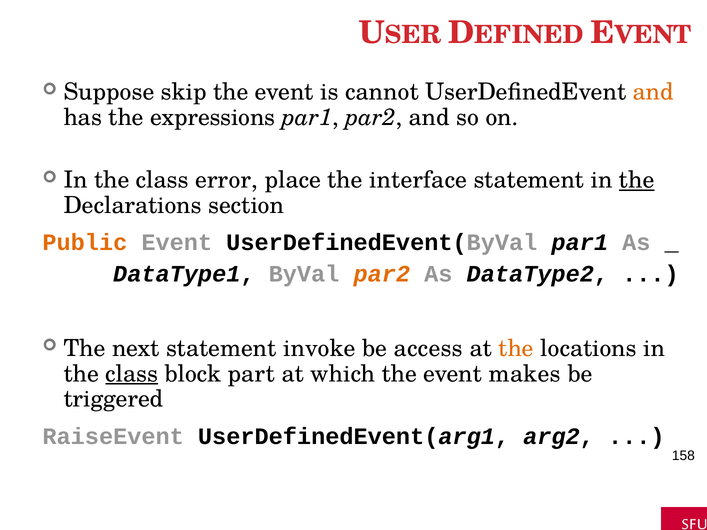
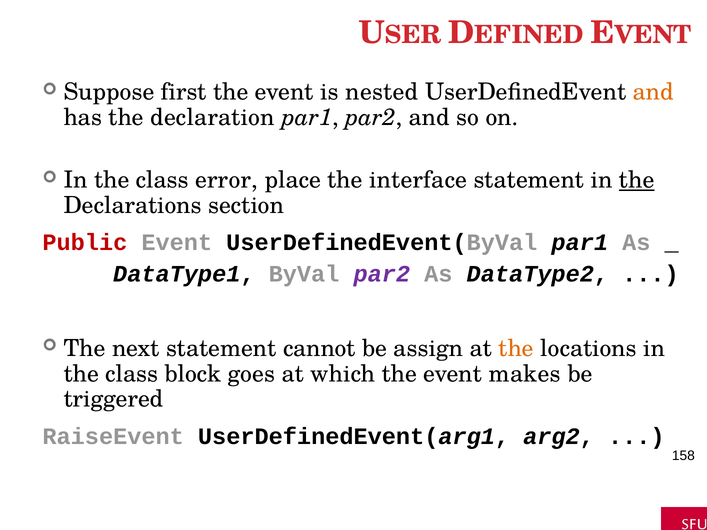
skip: skip -> first
cannot: cannot -> nested
expressions: expressions -> declaration
Public colour: orange -> red
par2 at (382, 274) colour: orange -> purple
invoke: invoke -> cannot
access: access -> assign
class at (132, 374) underline: present -> none
part: part -> goes
